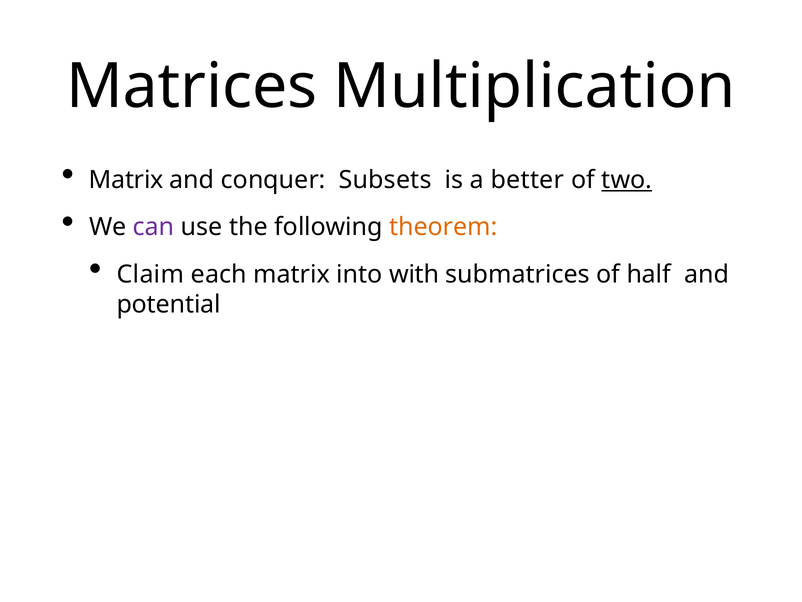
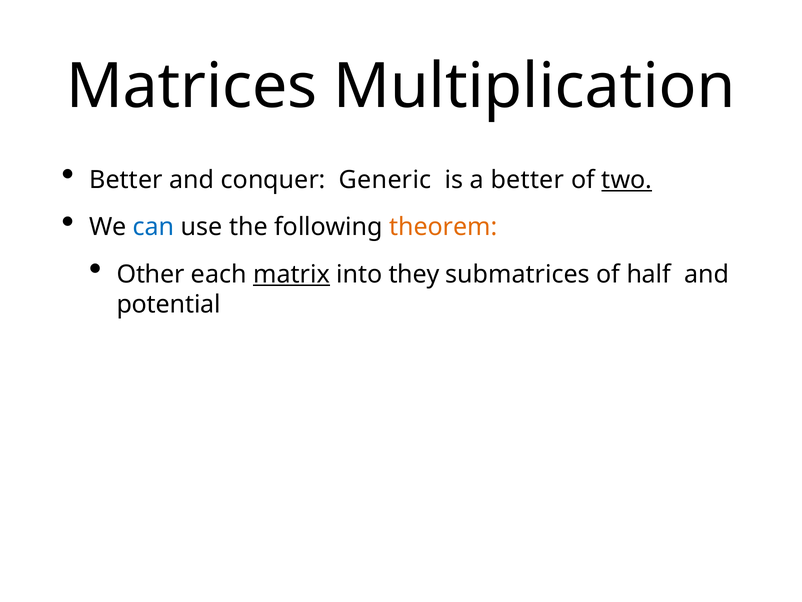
Matrix at (126, 180): Matrix -> Better
Subsets: Subsets -> Generic
can colour: purple -> blue
Claim: Claim -> Other
matrix at (291, 274) underline: none -> present
with: with -> they
